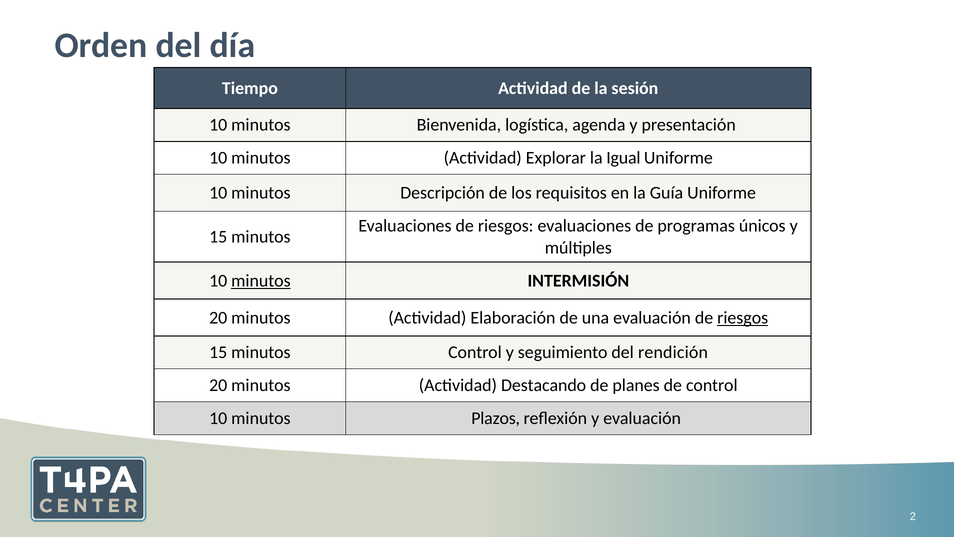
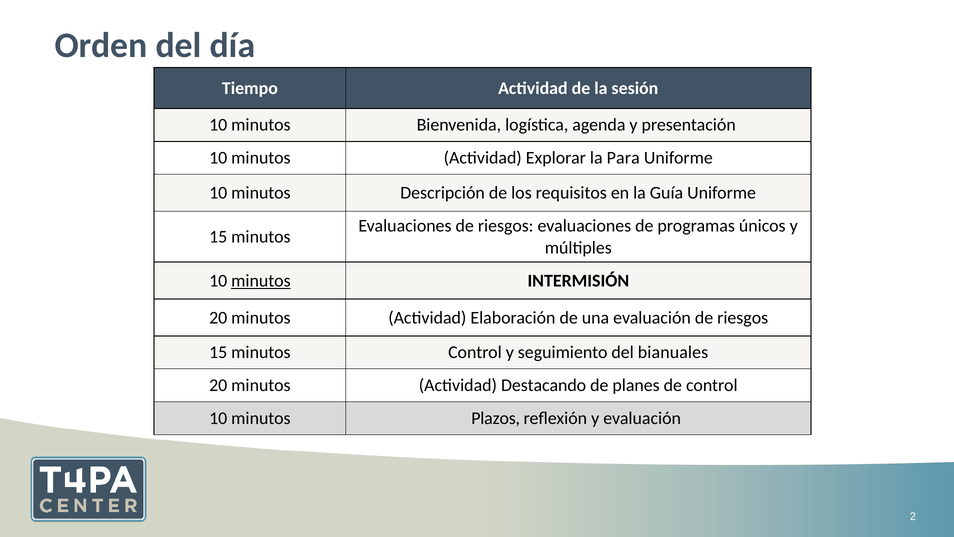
Igual: Igual -> Para
riesgos at (743, 317) underline: present -> none
rendición: rendición -> bianuales
